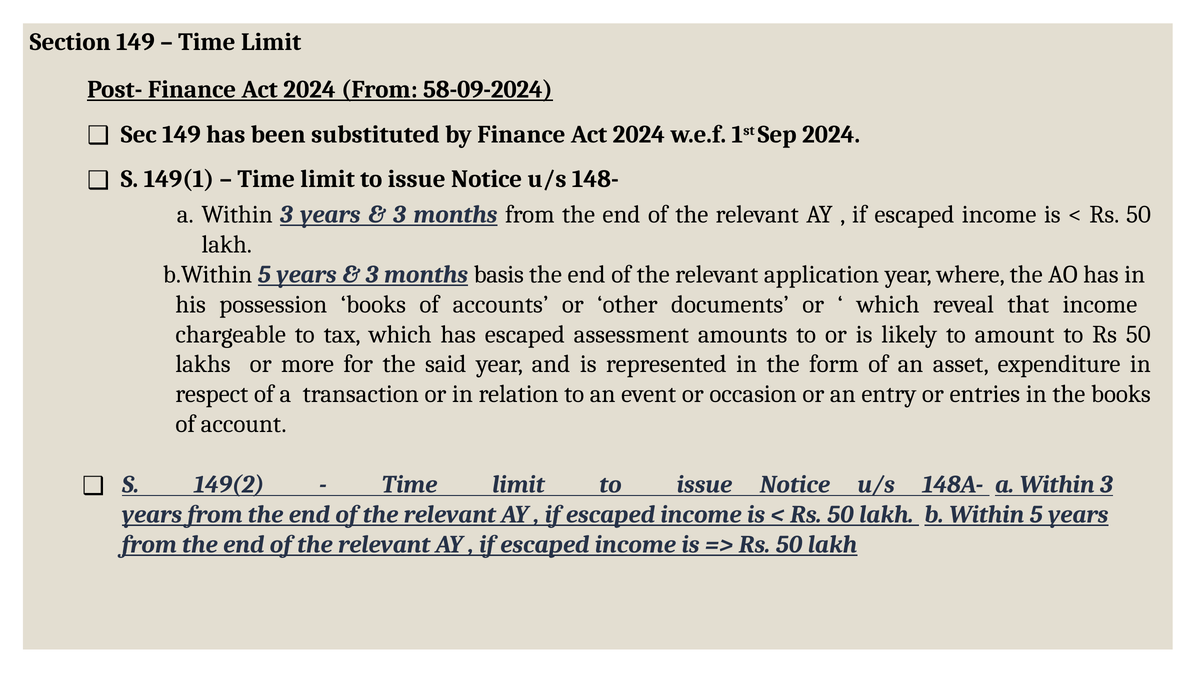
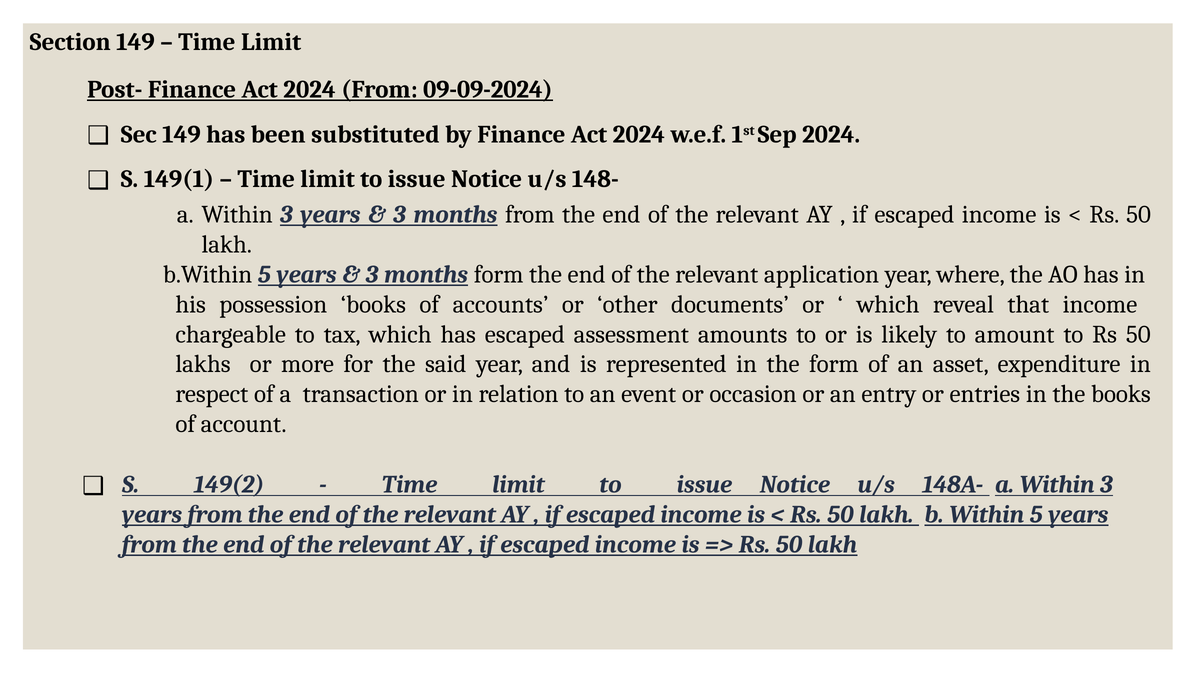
58-09-2024: 58-09-2024 -> 09-09-2024
months basis: basis -> form
